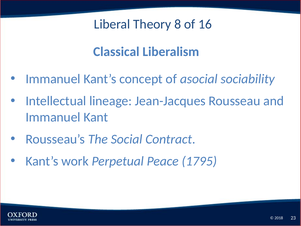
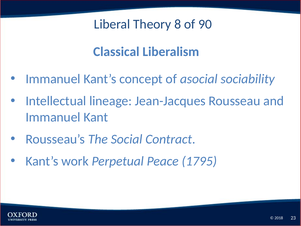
16: 16 -> 90
